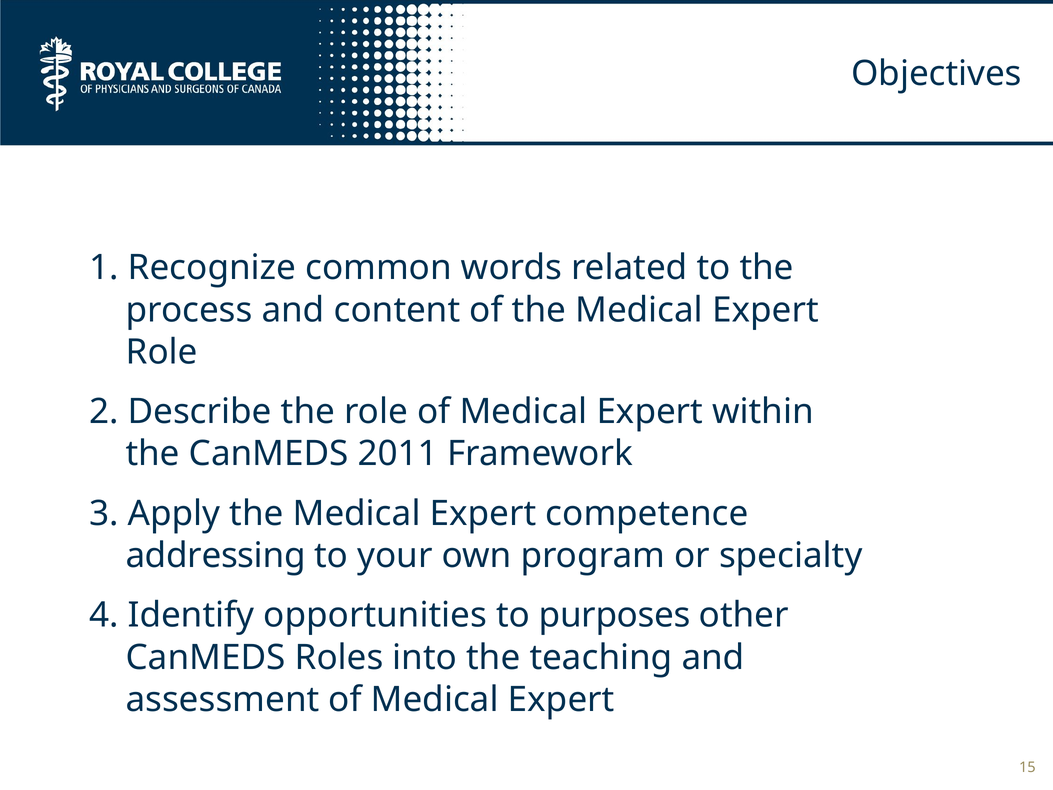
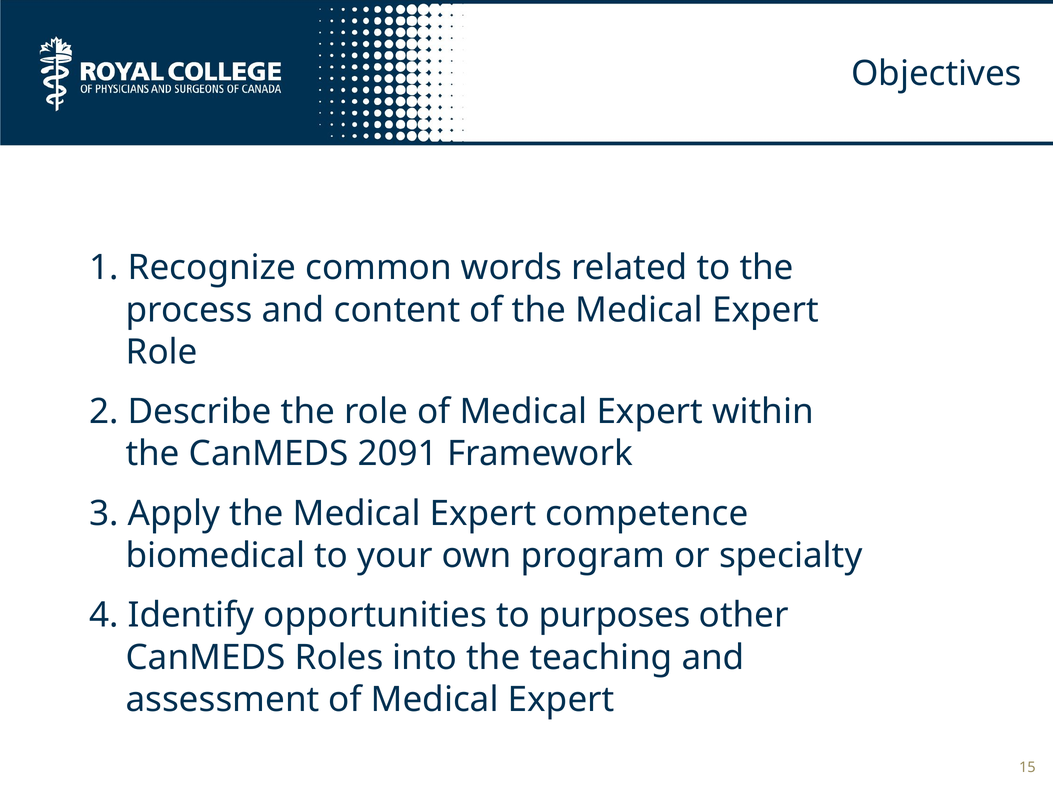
2011: 2011 -> 2091
addressing: addressing -> biomedical
